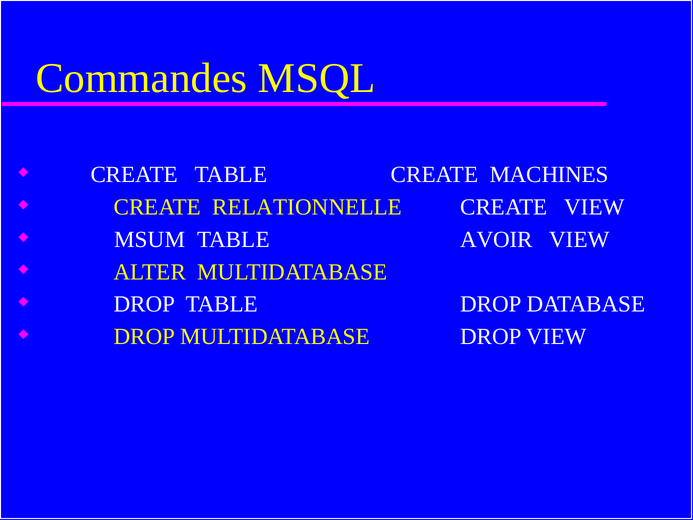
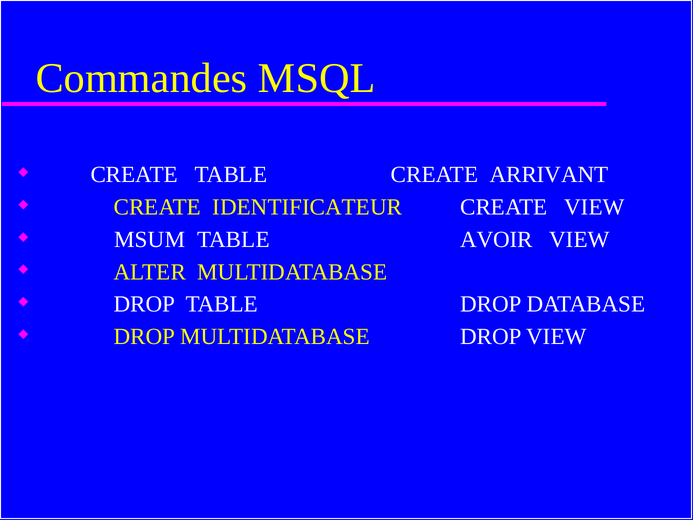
MACHINES: MACHINES -> ARRIVANT
RELATIONNELLE: RELATIONNELLE -> IDENTIFICATEUR
